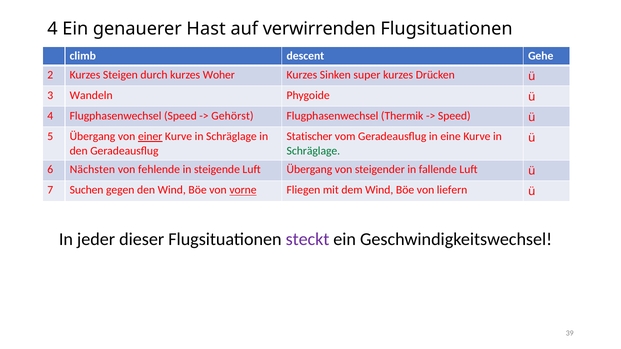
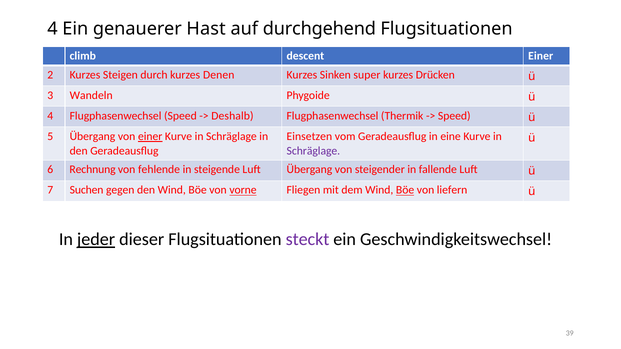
verwirrenden: verwirrenden -> durchgehend
descent Gehe: Gehe -> Einer
Woher: Woher -> Denen
Gehörst: Gehörst -> Deshalb
Statischer: Statischer -> Einsetzen
Schräglage at (313, 151) colour: green -> purple
Nächsten: Nächsten -> Rechnung
Böe at (405, 190) underline: none -> present
jeder underline: none -> present
